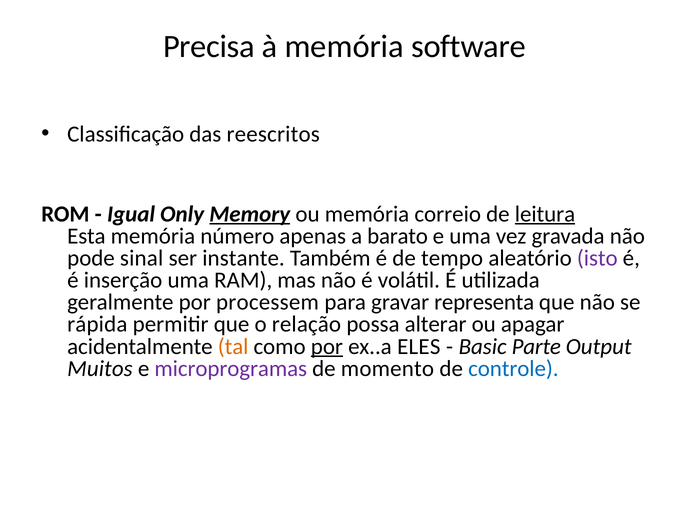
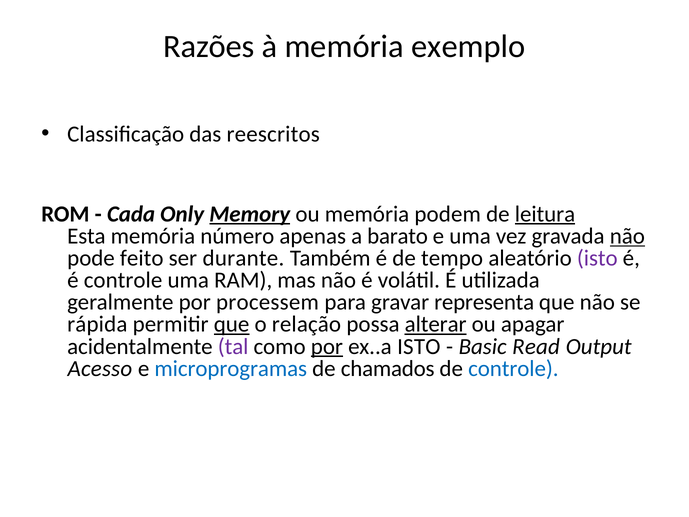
Precisa: Precisa -> Razões
software: software -> exemplo
Igual: Igual -> Cada
correio: correio -> podem
não at (627, 236) underline: none -> present
sinal: sinal -> feito
instante: instante -> durante
é inserção: inserção -> controle
que at (232, 324) underline: none -> present
alterar underline: none -> present
tal colour: orange -> purple
ex..a ELES: ELES -> ISTO
Parte: Parte -> Read
Muitos: Muitos -> Acesso
microprogramas colour: purple -> blue
momento: momento -> chamados
